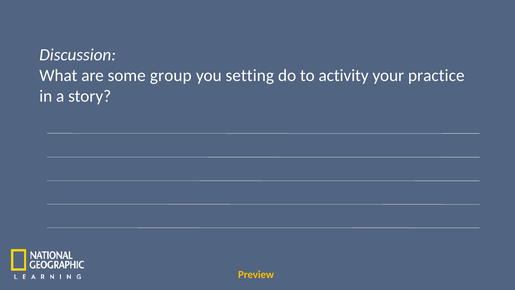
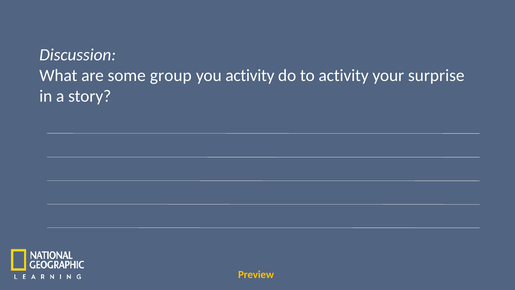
you setting: setting -> activity
practice: practice -> surprise
